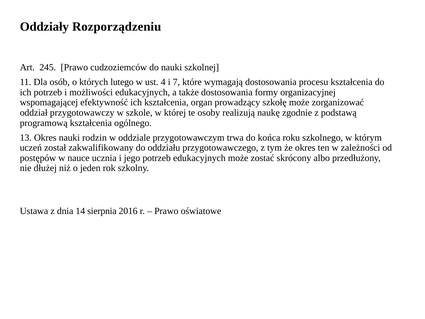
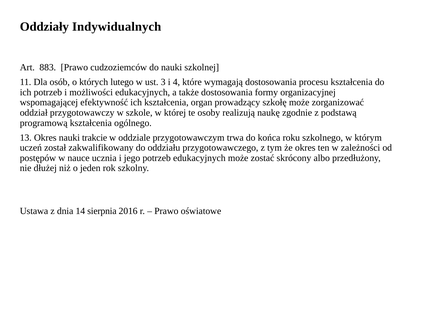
Rozporządzeniu: Rozporządzeniu -> Indywidualnych
245: 245 -> 883
4: 4 -> 3
7: 7 -> 4
rodzin: rodzin -> trakcie
